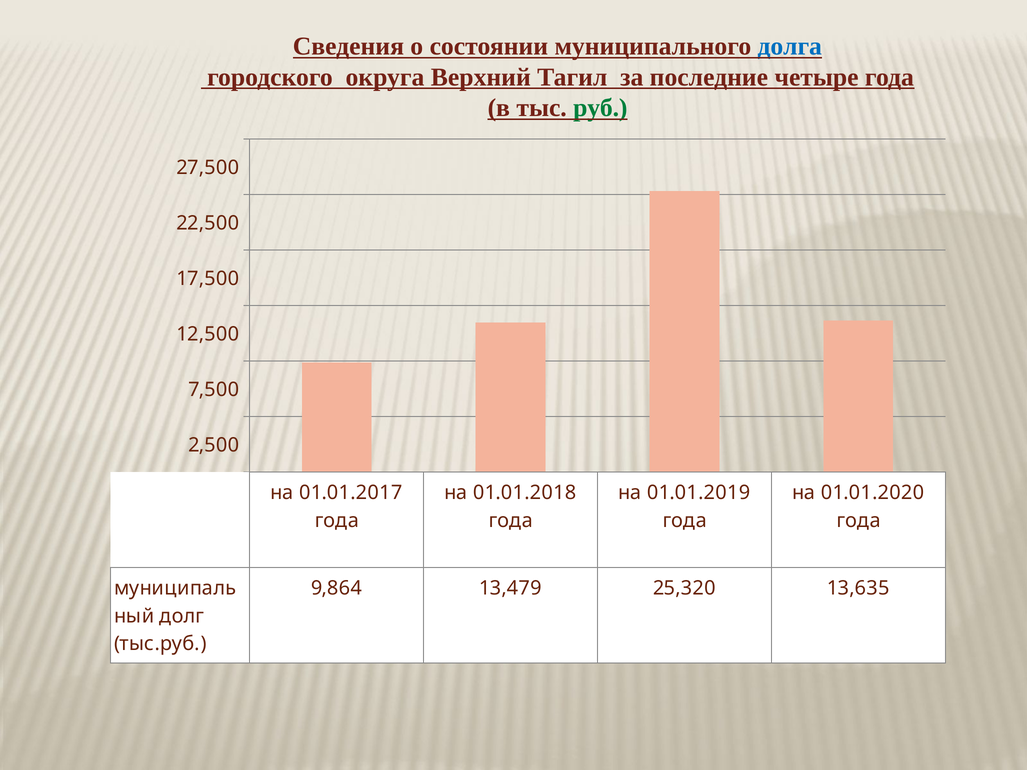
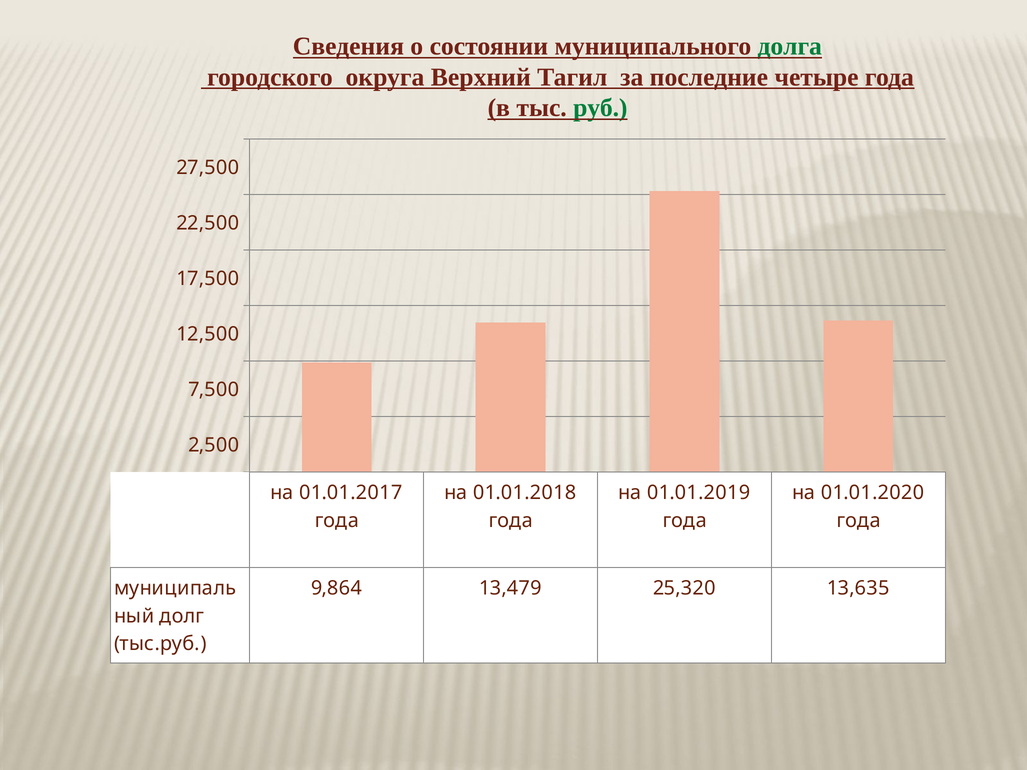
долга colour: blue -> green
